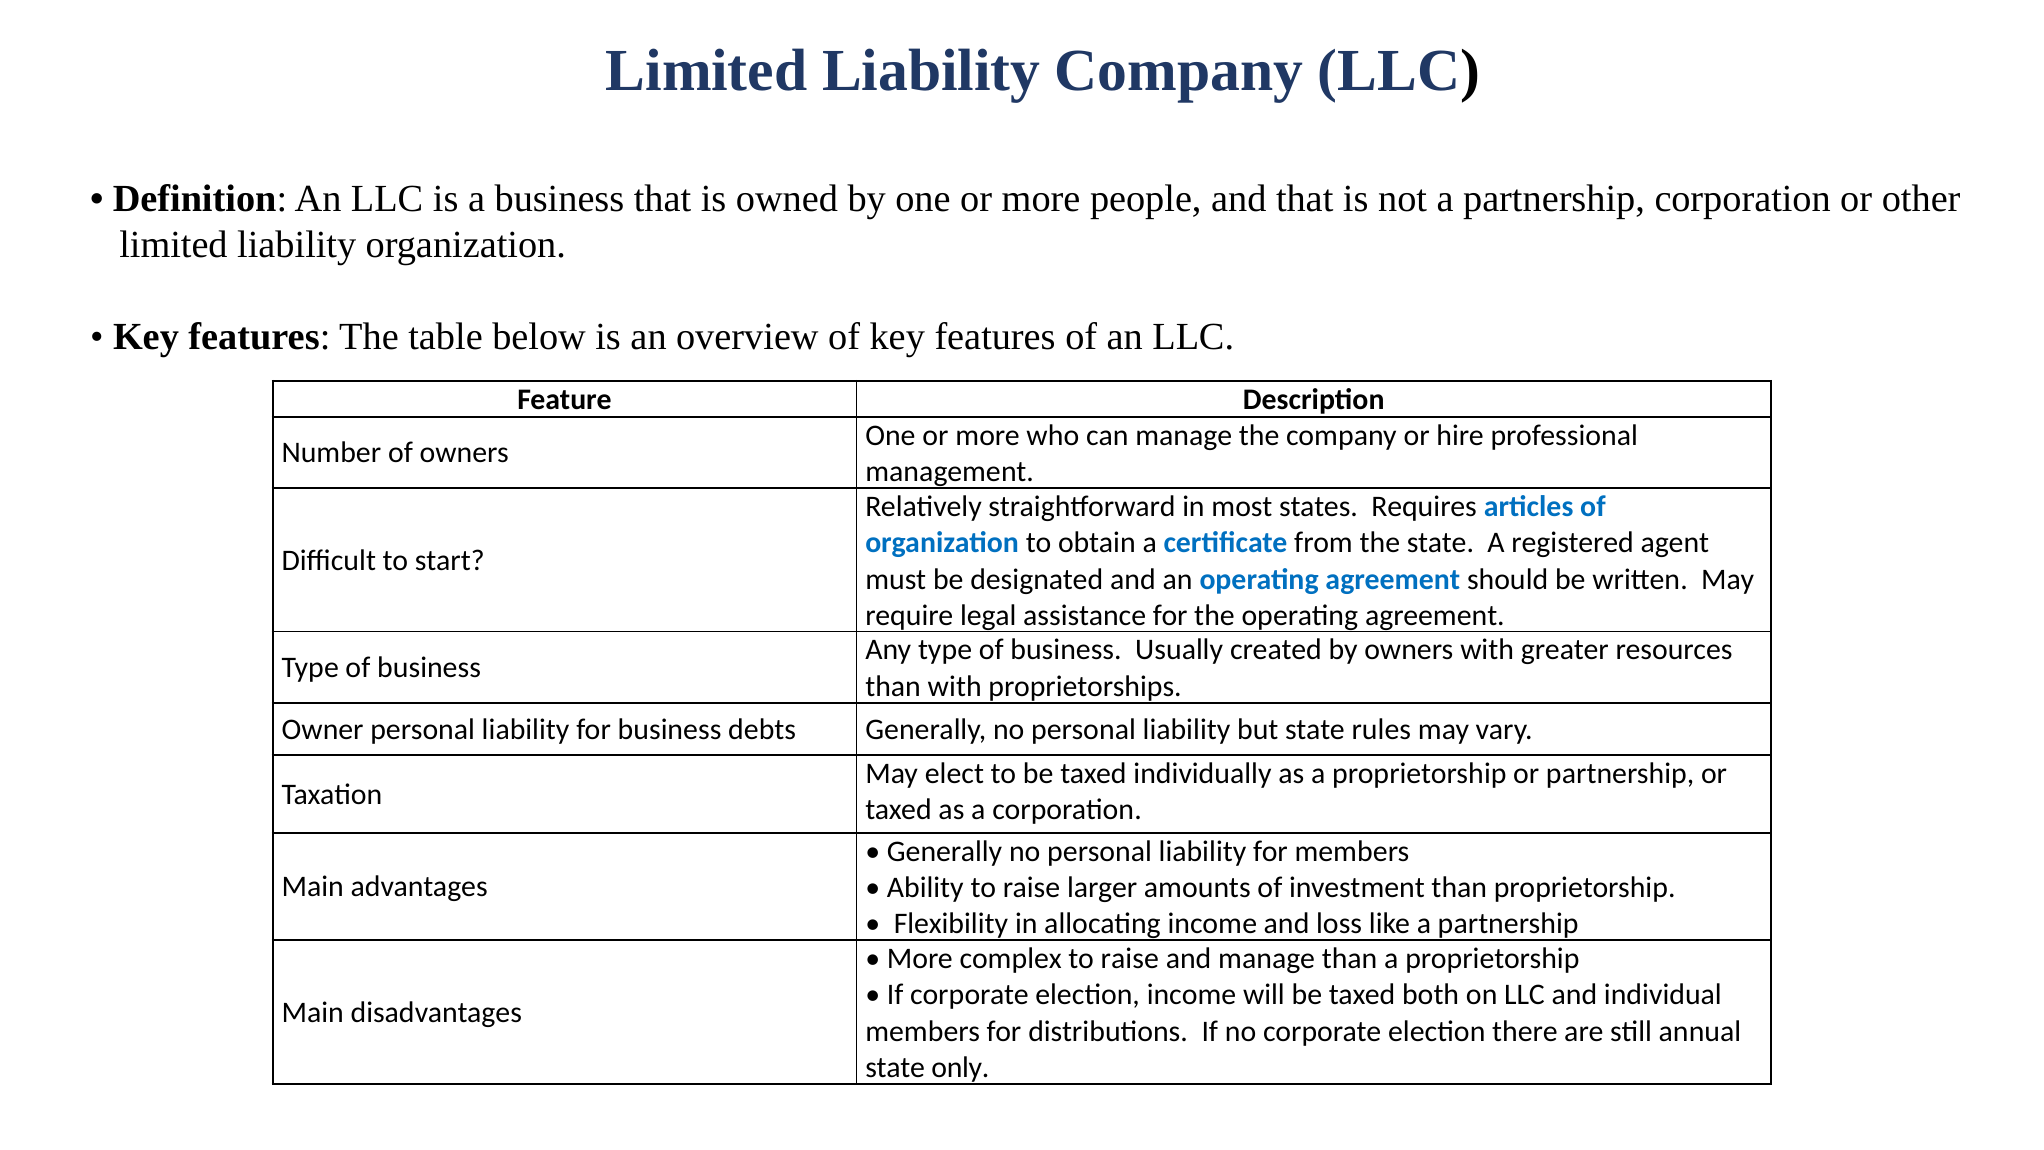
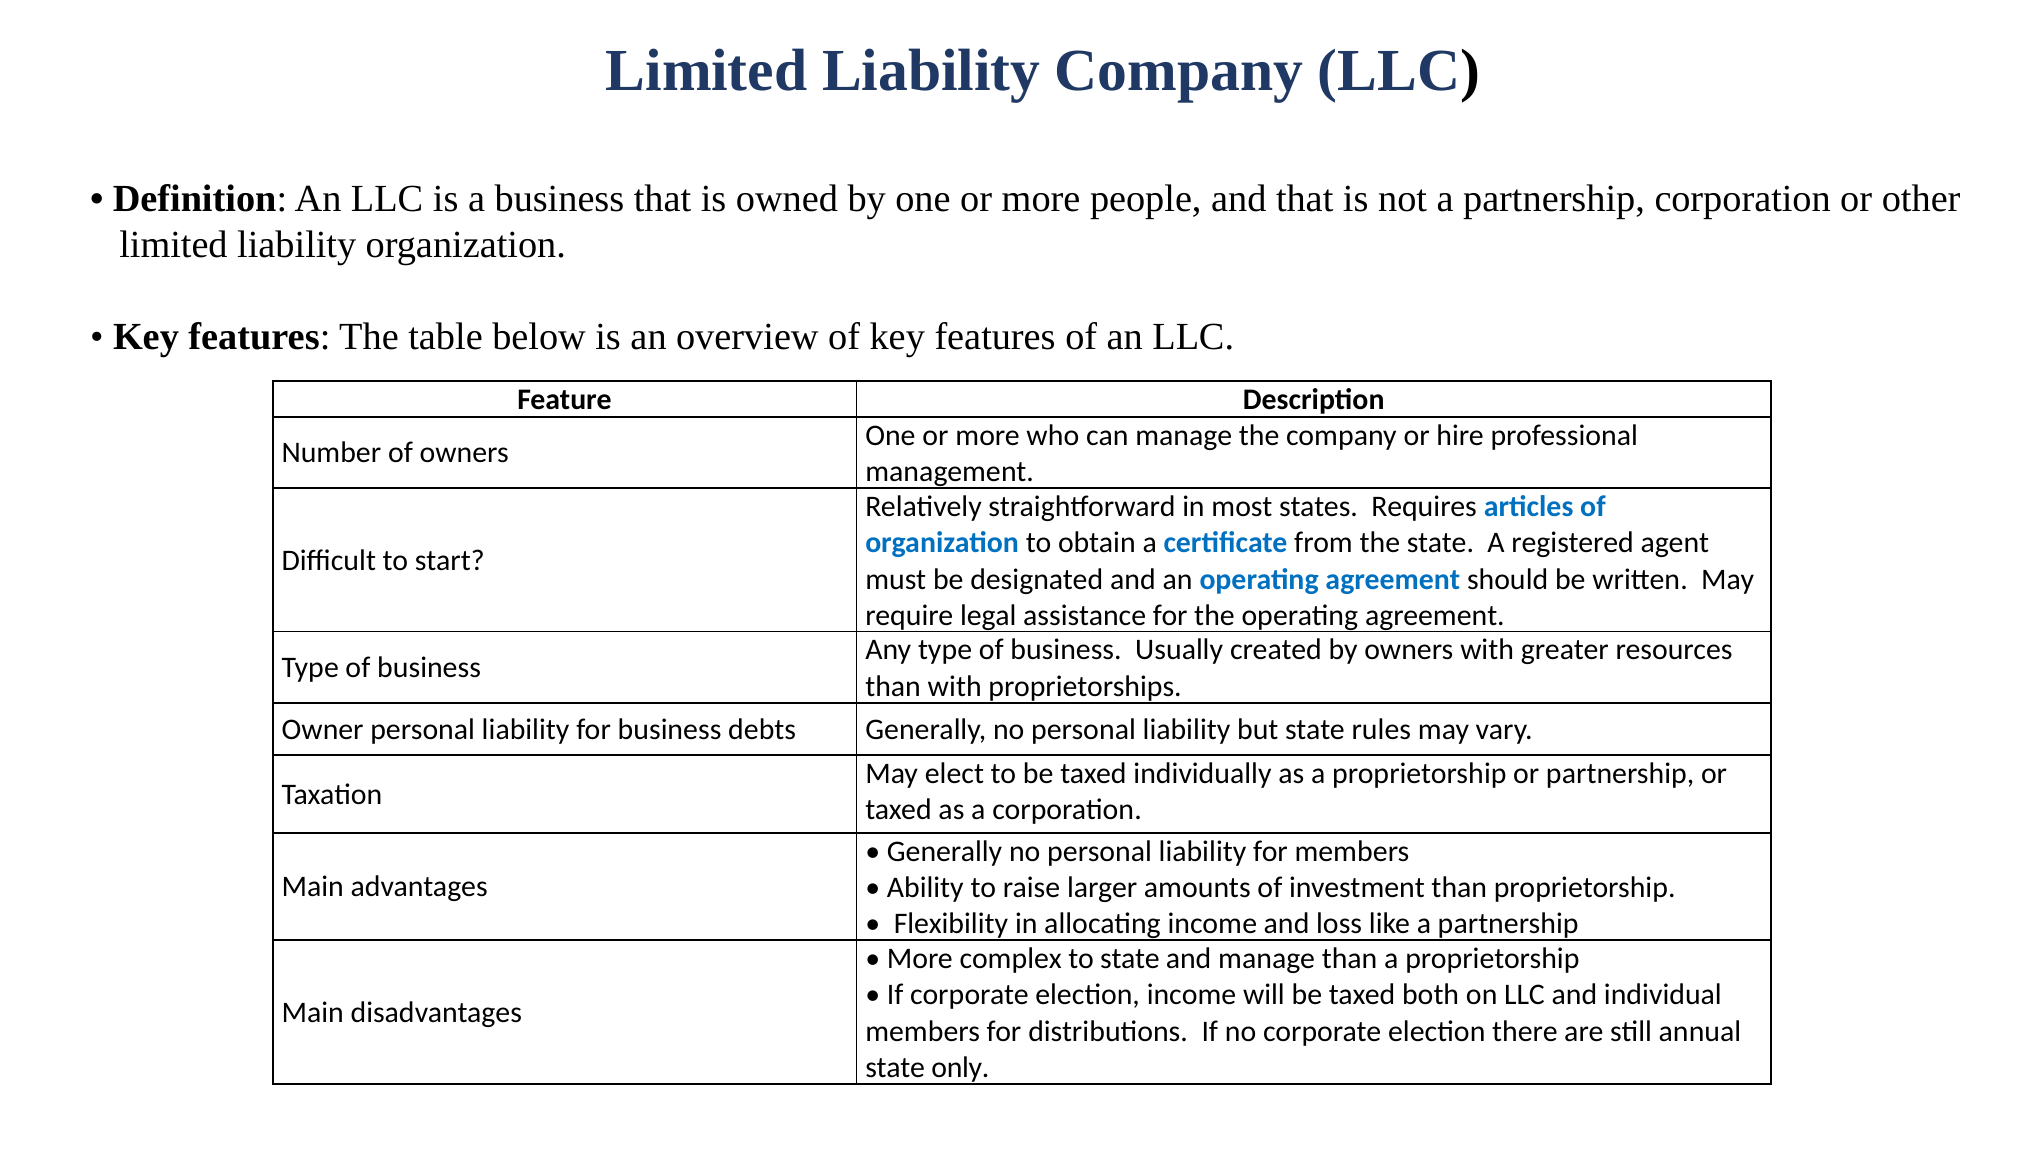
complex to raise: raise -> state
